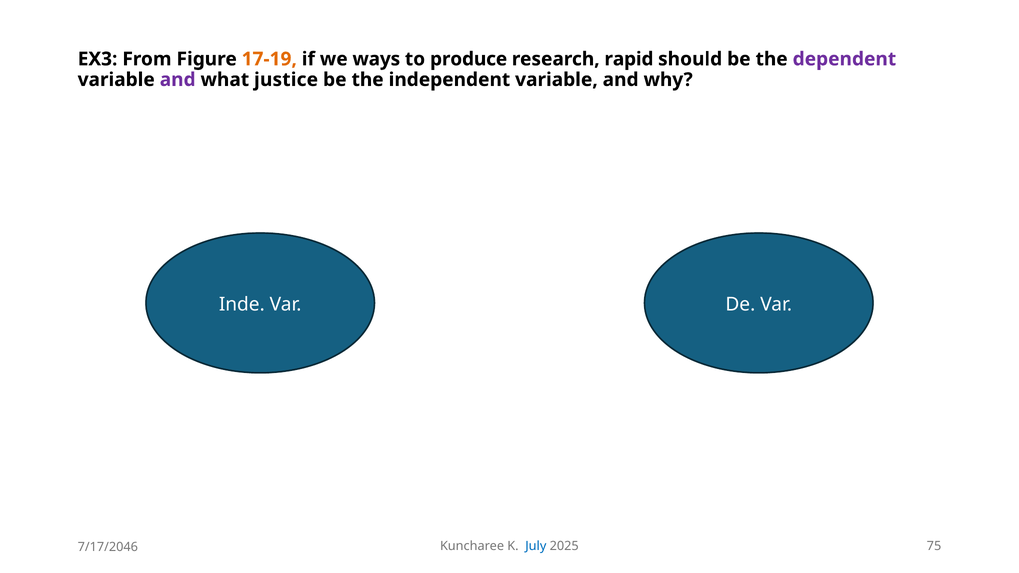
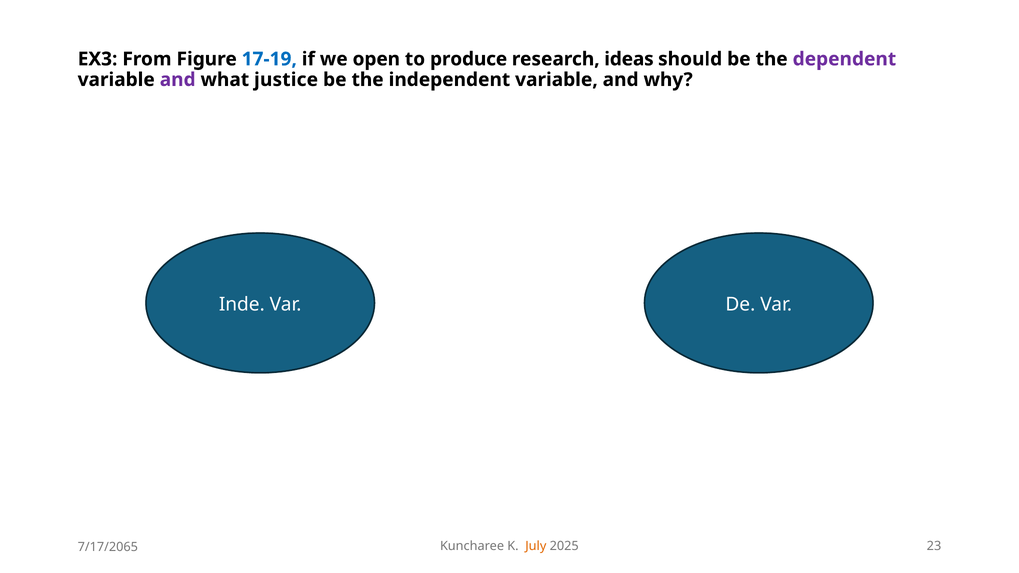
17-19 colour: orange -> blue
ways: ways -> open
rapid: rapid -> ideas
July colour: blue -> orange
75: 75 -> 23
7/17/2046: 7/17/2046 -> 7/17/2065
